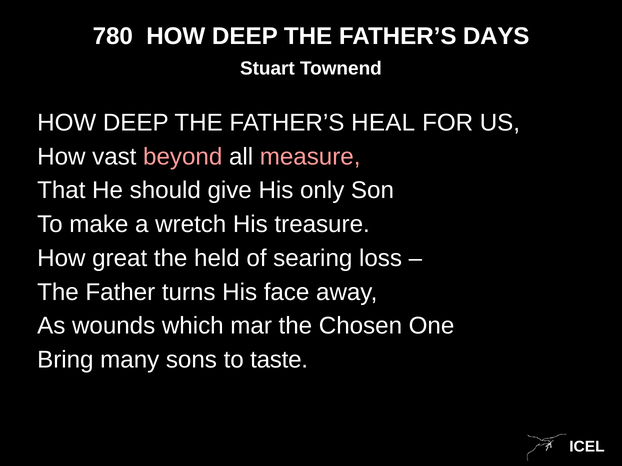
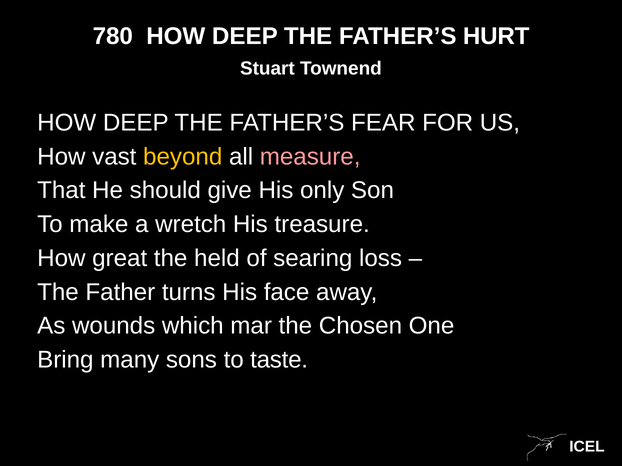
DAYS: DAYS -> HURT
HEAL: HEAL -> FEAR
beyond colour: pink -> yellow
